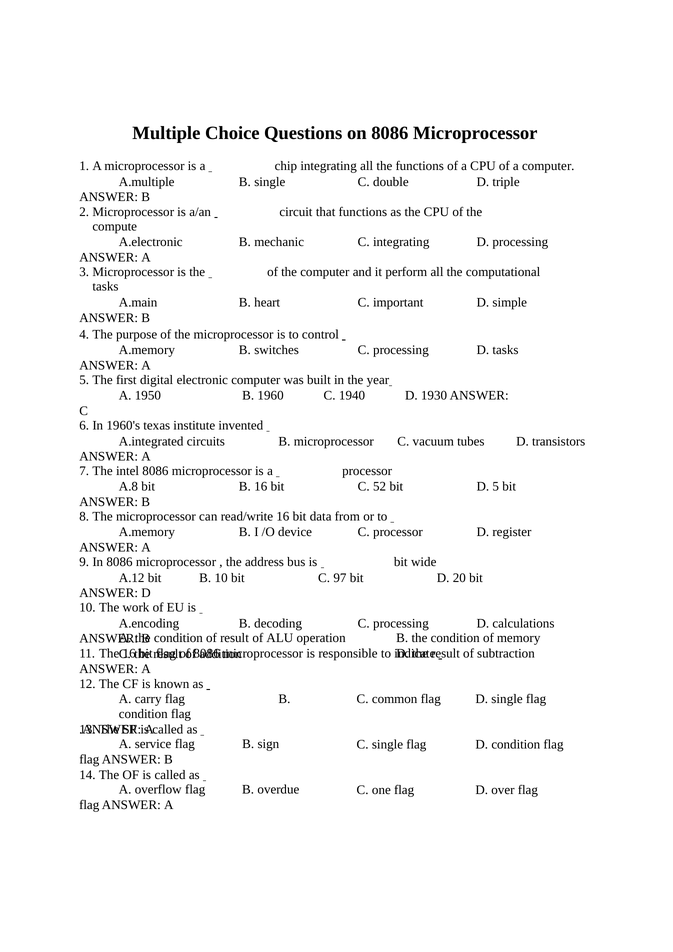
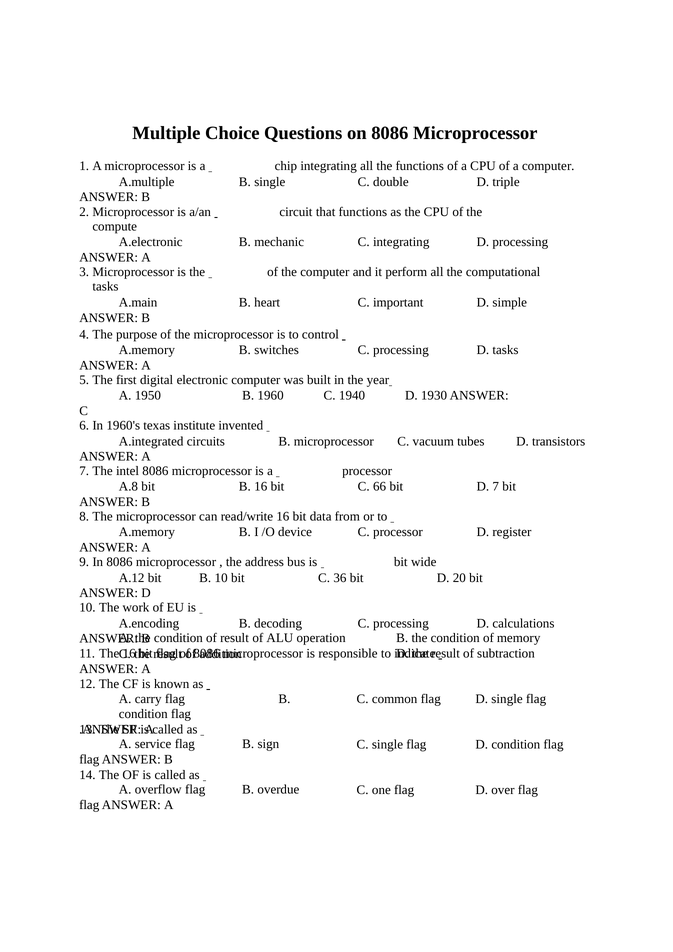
52: 52 -> 66
D 5: 5 -> 7
97: 97 -> 36
